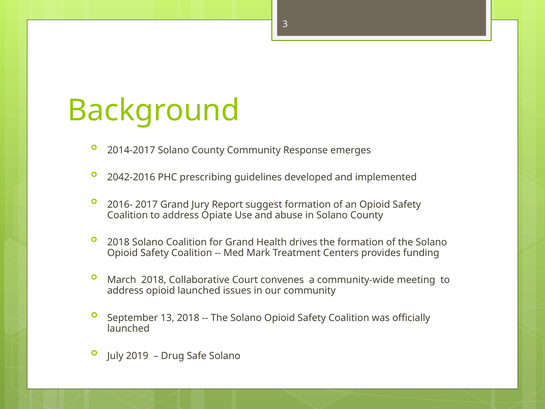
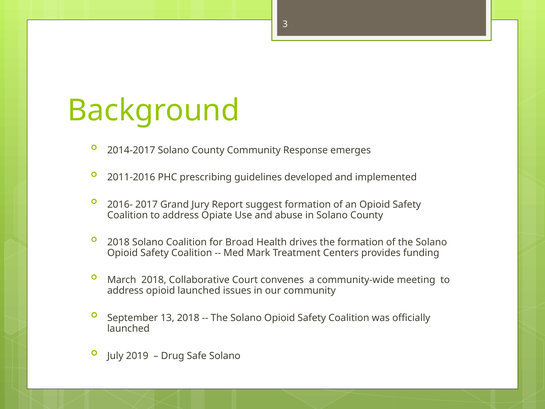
2042-2016: 2042-2016 -> 2011-2016
for Grand: Grand -> Broad
